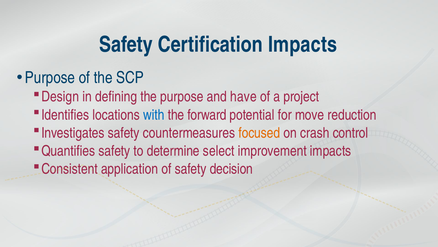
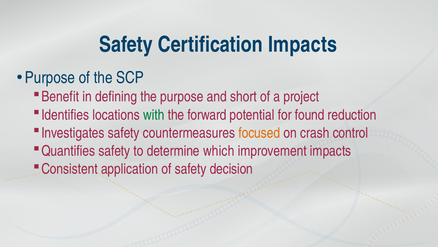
Design: Design -> Benefit
have: have -> short
with colour: blue -> green
move: move -> found
select: select -> which
